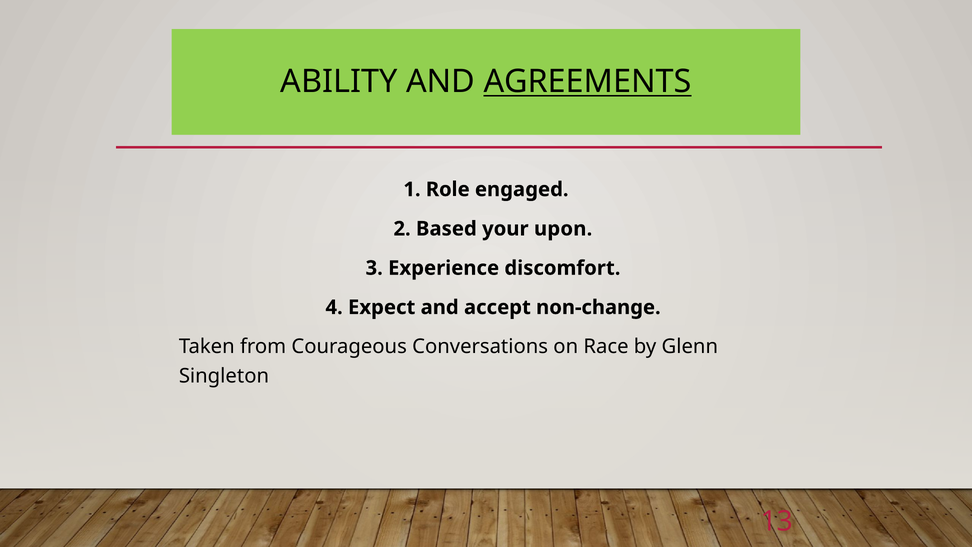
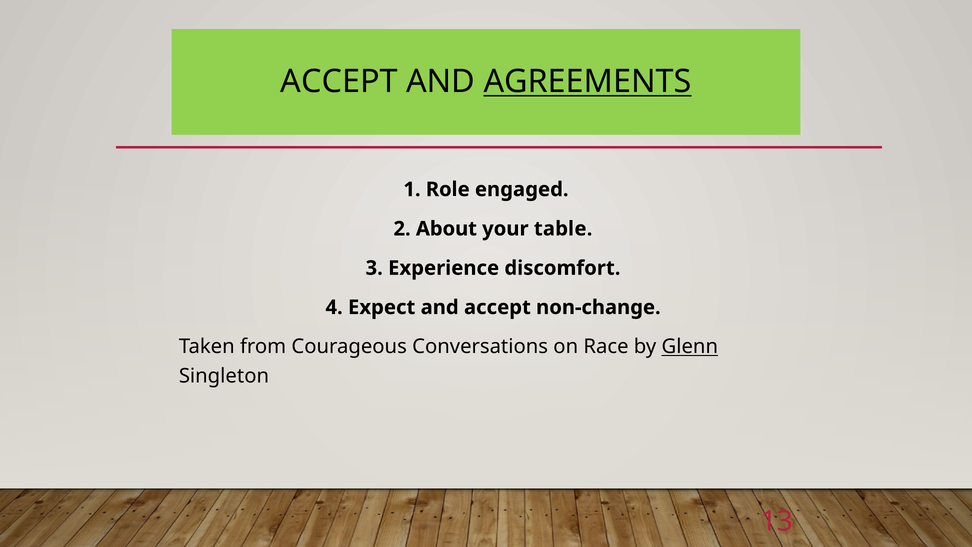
ABILITY at (339, 82): ABILITY -> ACCEPT
Based: Based -> About
upon: upon -> table
Glenn underline: none -> present
